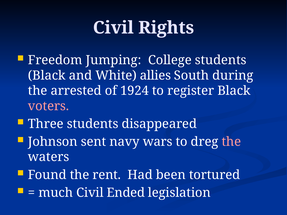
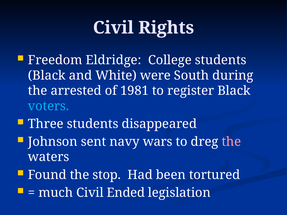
Jumping: Jumping -> Eldridge
allies: allies -> were
1924: 1924 -> 1981
voters colour: pink -> light blue
rent: rent -> stop
